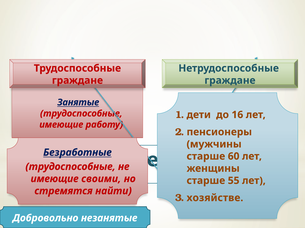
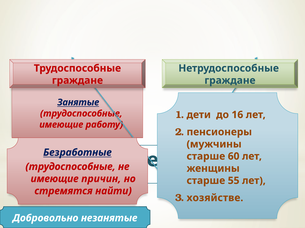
своими: своими -> причин
